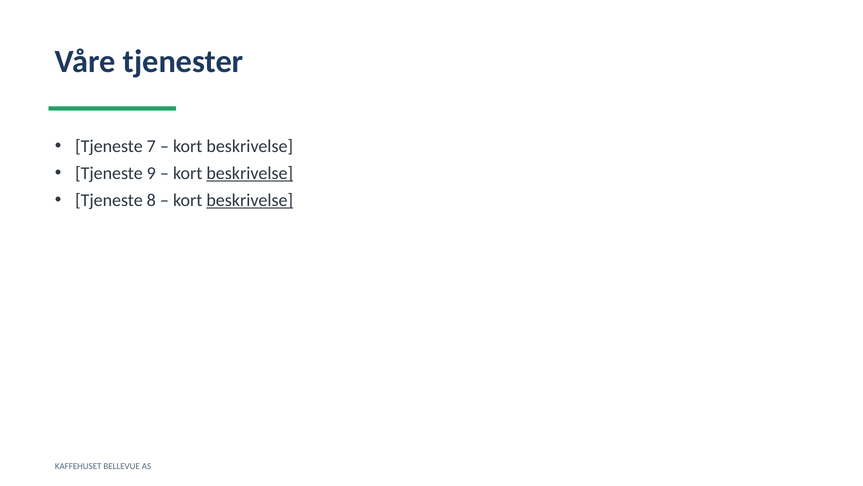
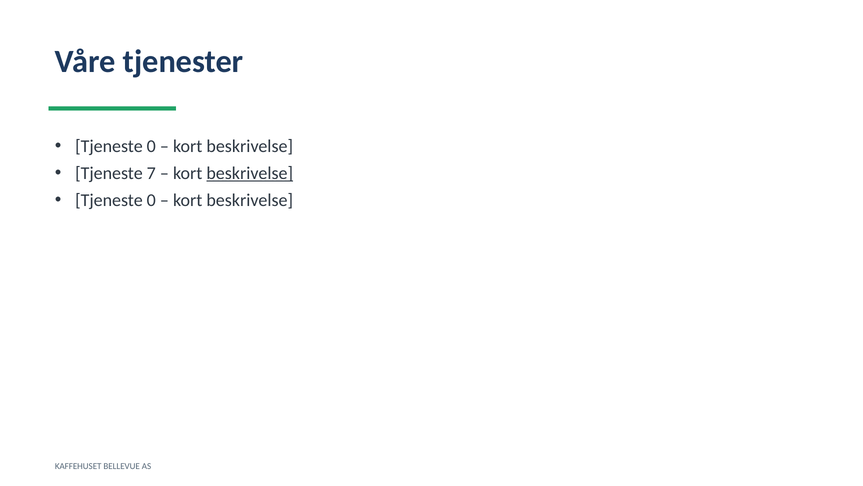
7 at (151, 146): 7 -> 0
9: 9 -> 7
8 at (151, 200): 8 -> 0
beskrivelse at (250, 200) underline: present -> none
